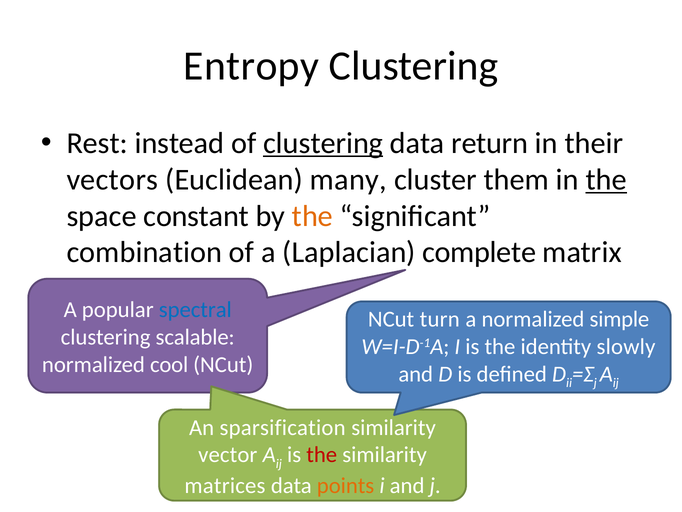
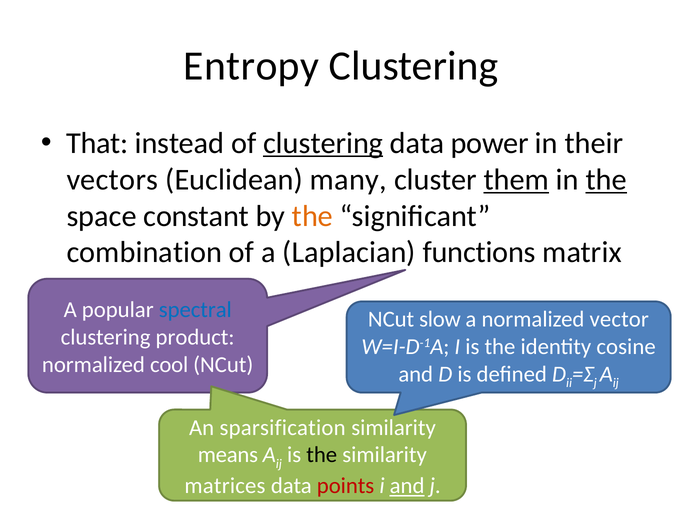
Rest: Rest -> That
return: return -> power
them underline: none -> present
complete: complete -> functions
turn: turn -> slow
simple: simple -> vector
scalable: scalable -> product
slowly: slowly -> cosine
vector: vector -> means
the at (322, 454) colour: red -> black
points colour: orange -> red
and at (407, 485) underline: none -> present
